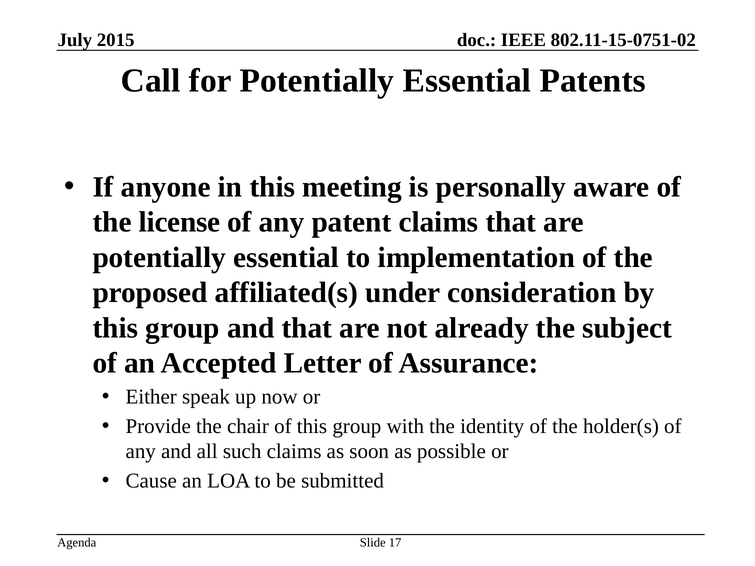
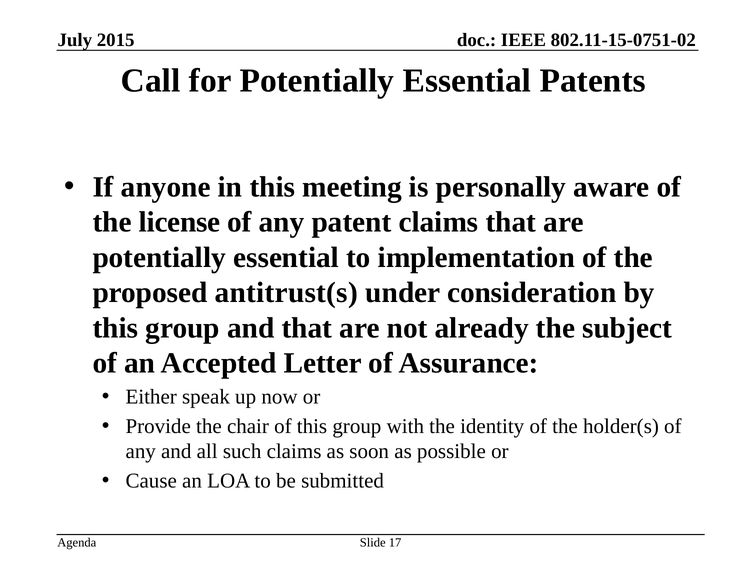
affiliated(s: affiliated(s -> antitrust(s
